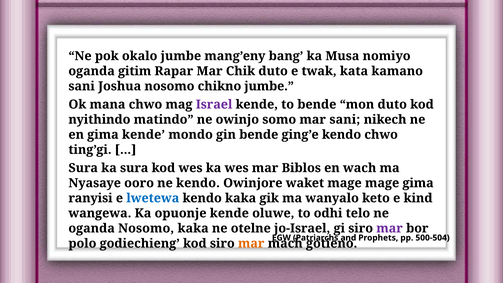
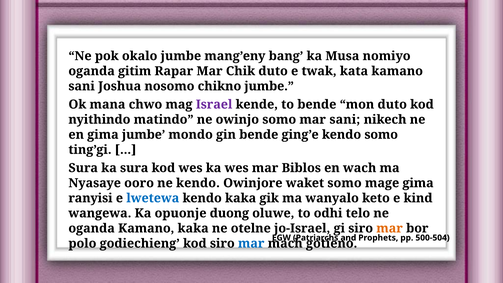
gima kende: kende -> jumbe
kendo chwo: chwo -> somo
waket mage: mage -> somo
opuonje kende: kende -> duong
oganda Nosomo: Nosomo -> Kamano
mar at (390, 228) colour: purple -> orange
mar at (251, 243) colour: orange -> blue
